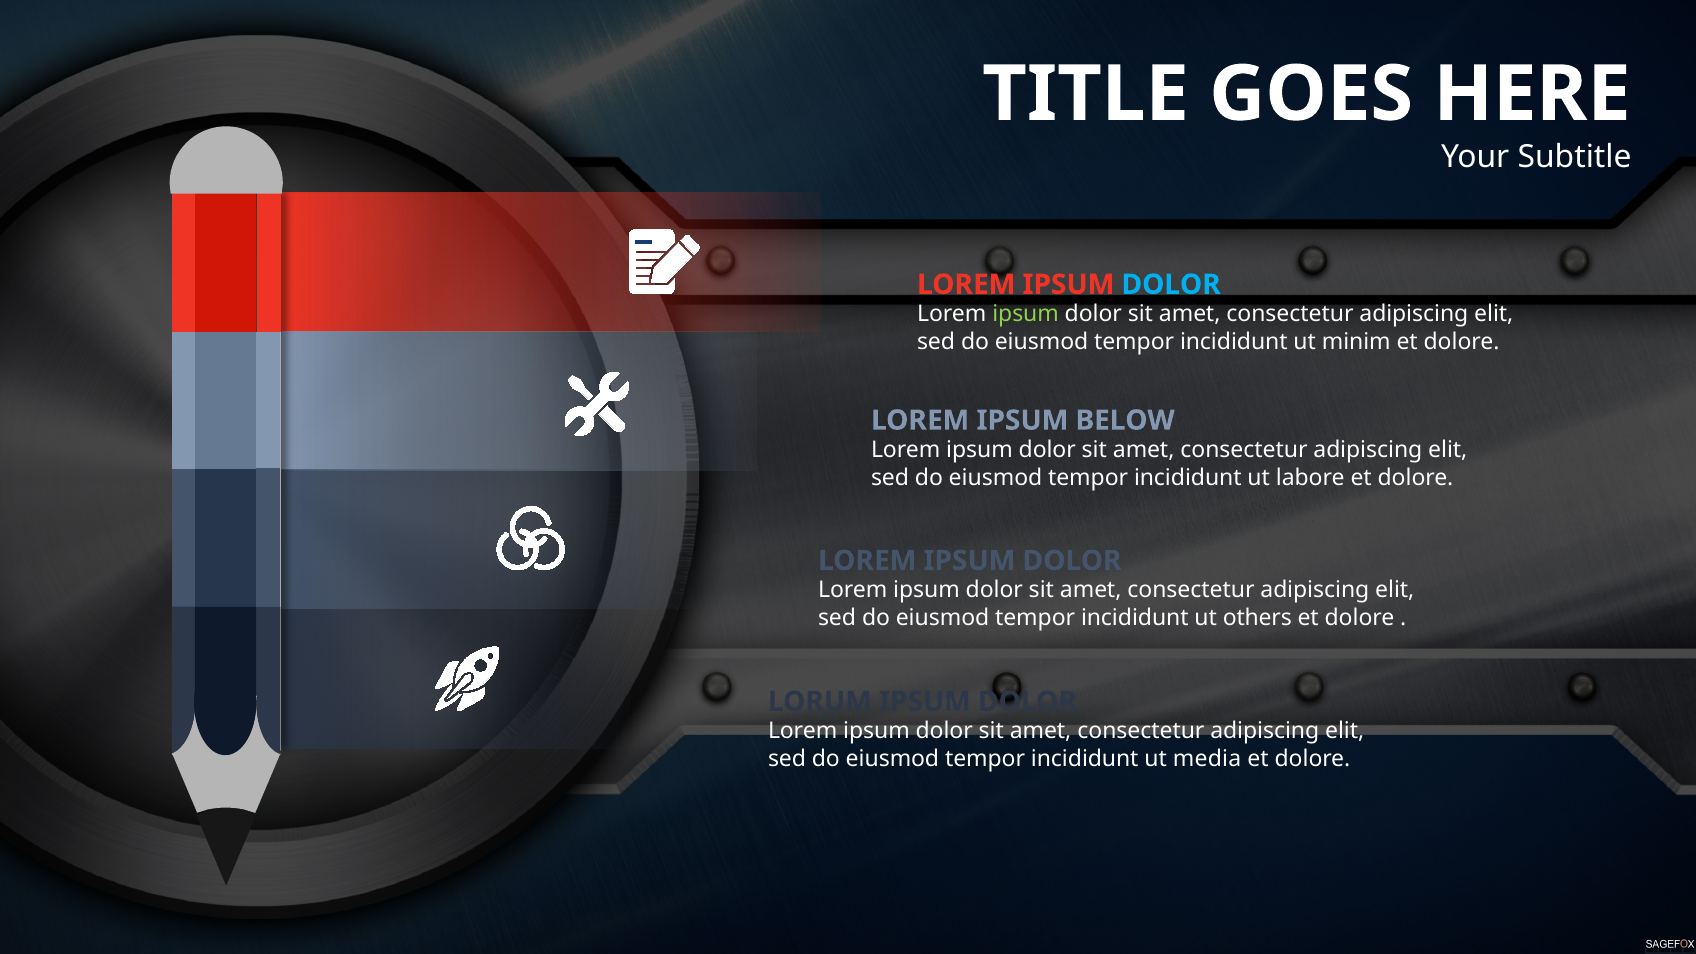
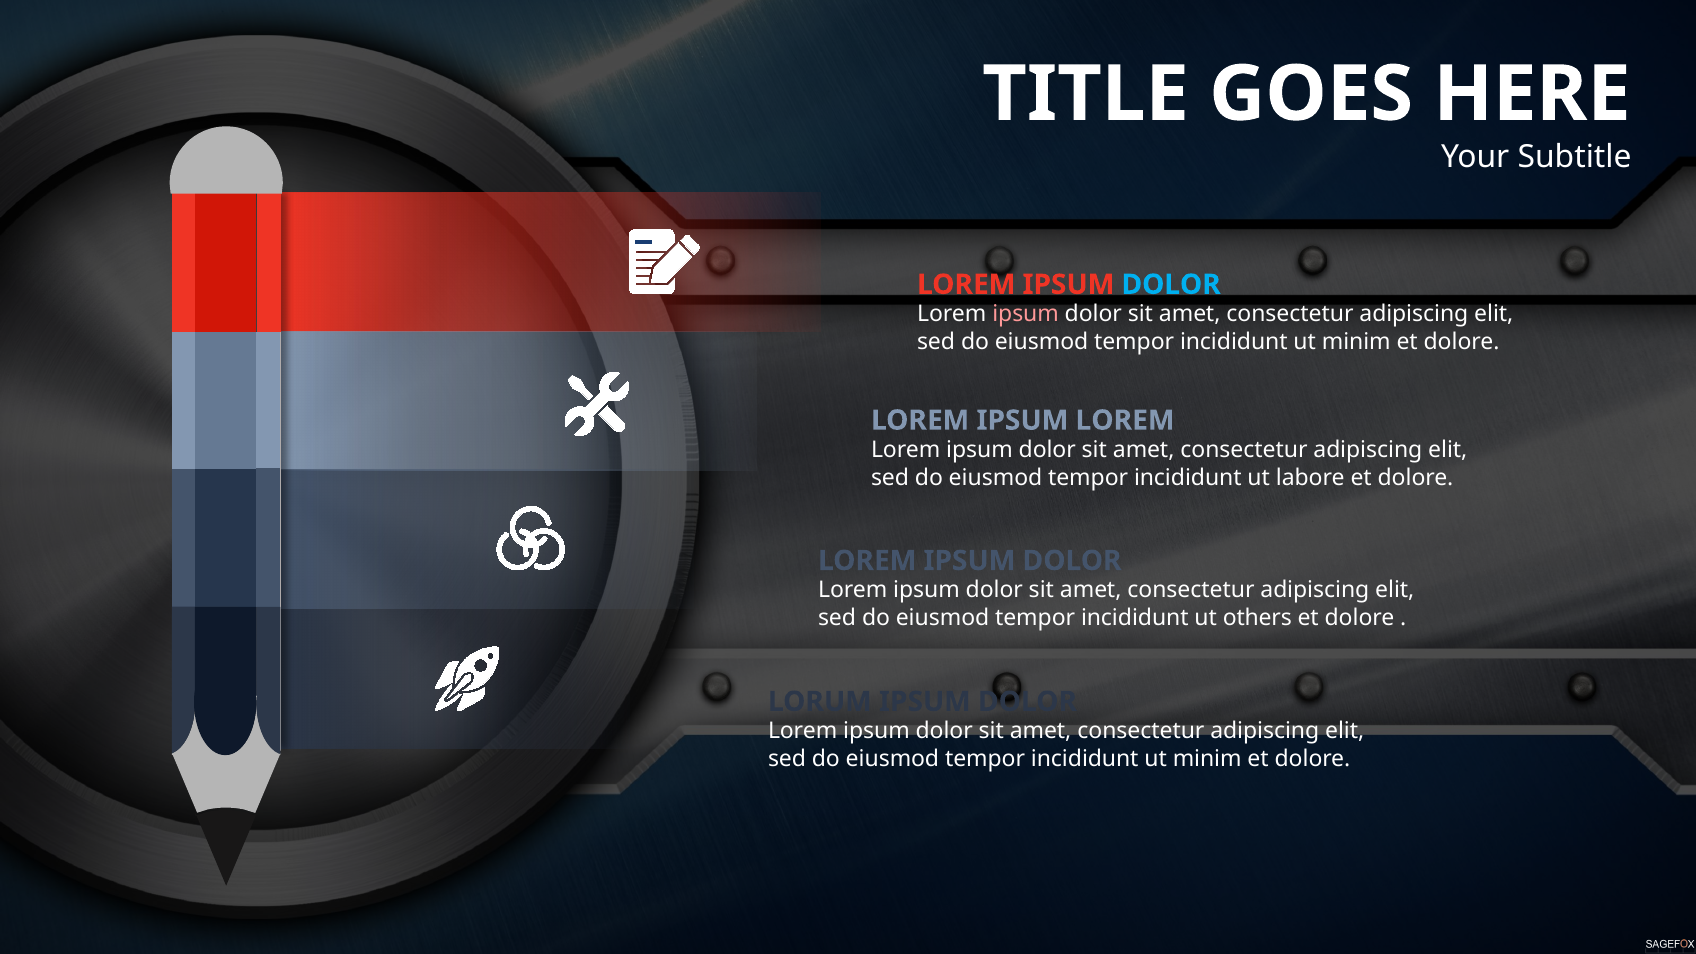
ipsum at (1026, 314) colour: light green -> pink
IPSUM BELOW: BELOW -> LOREM
media at (1207, 759): media -> minim
